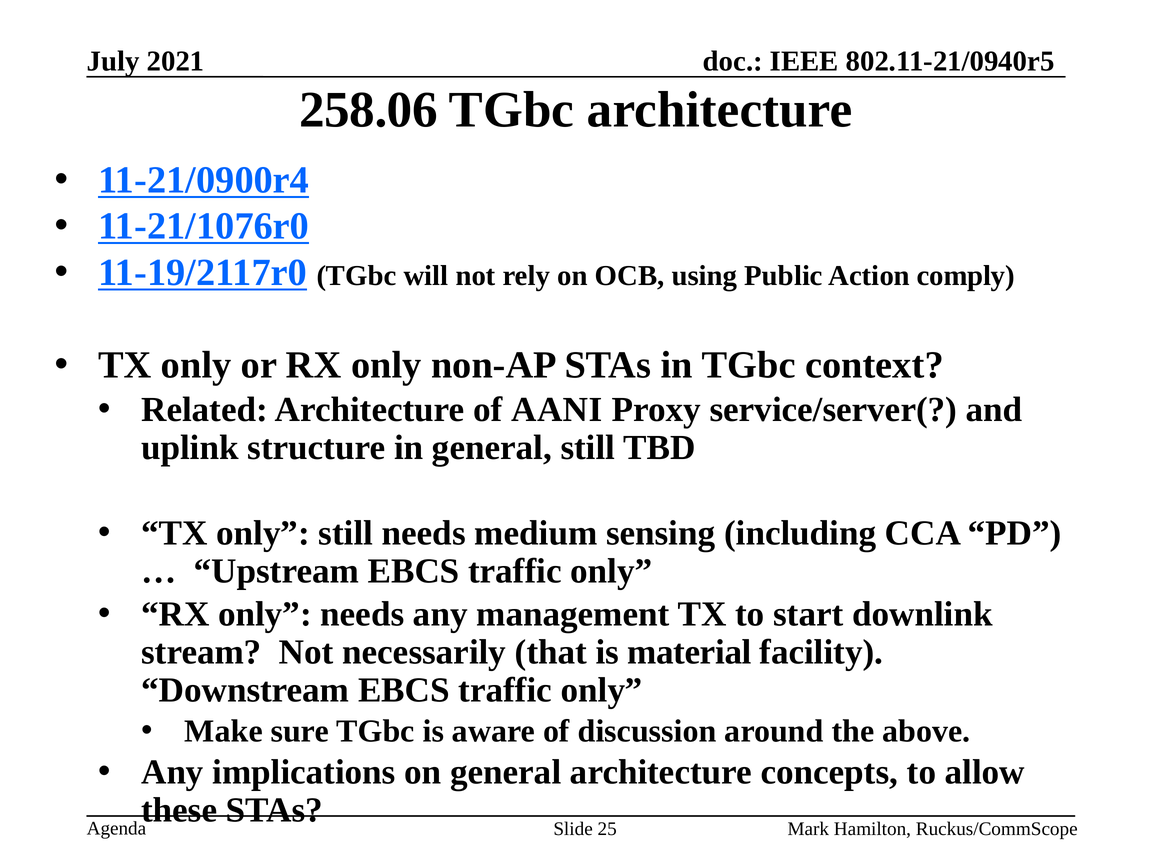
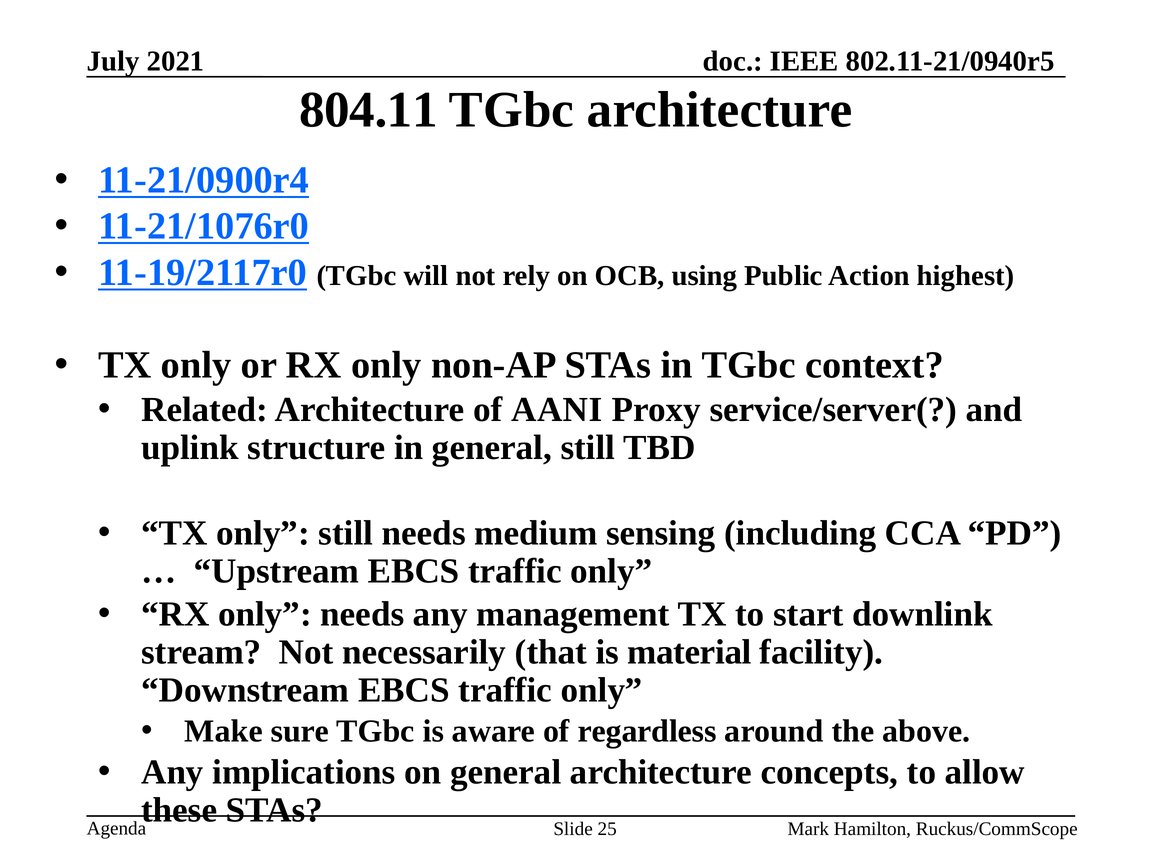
258.06: 258.06 -> 804.11
comply: comply -> highest
discussion: discussion -> regardless
